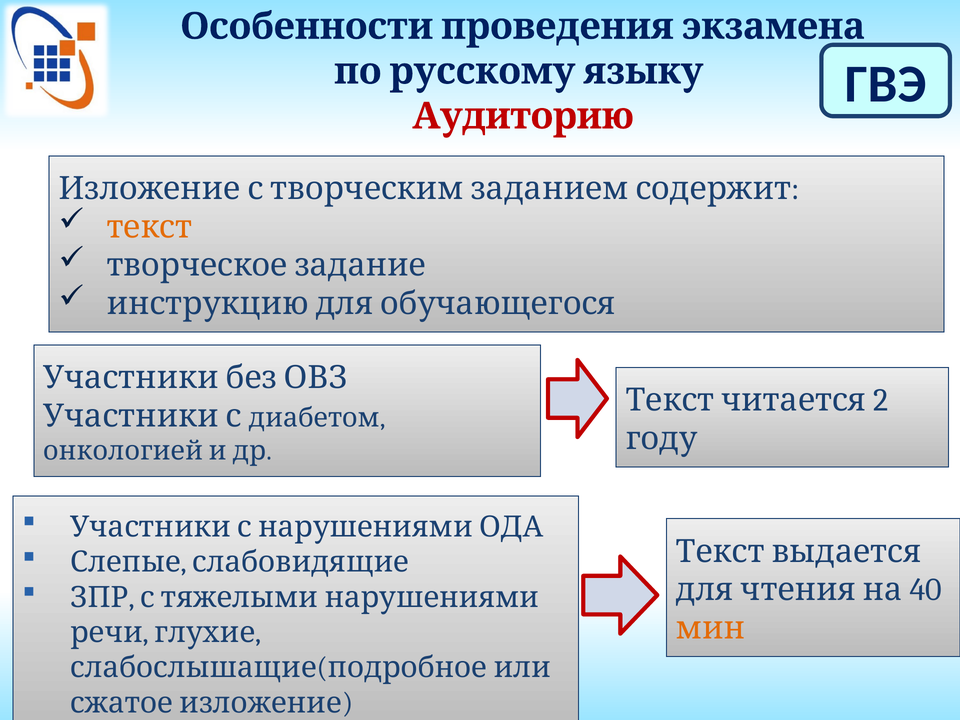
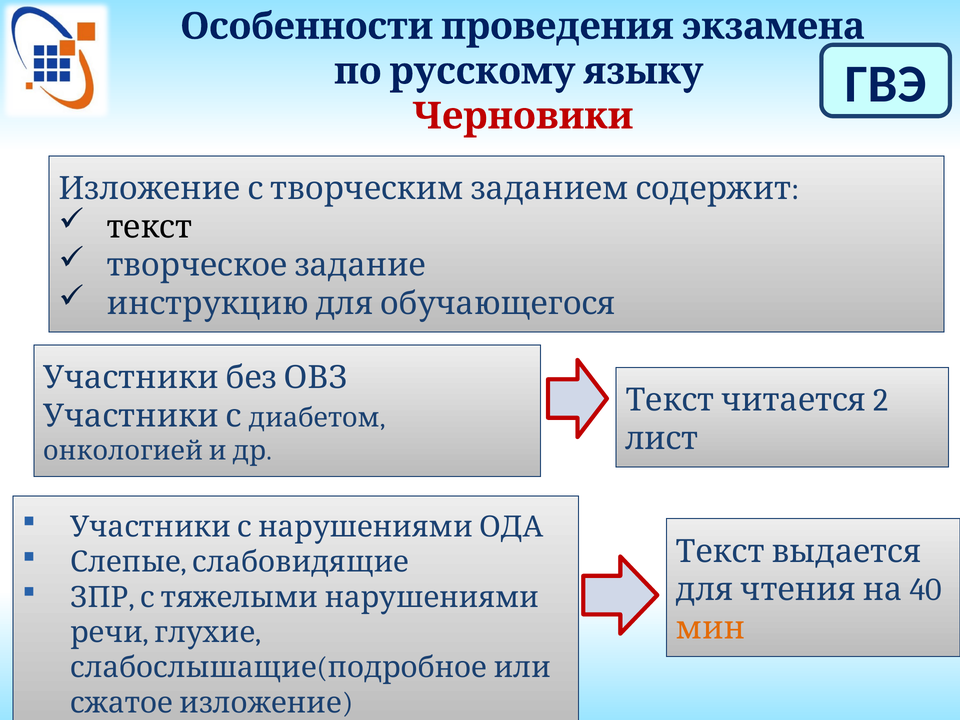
Аудиторию: Аудиторию -> Черновики
текст colour: orange -> black
году: году -> лист
